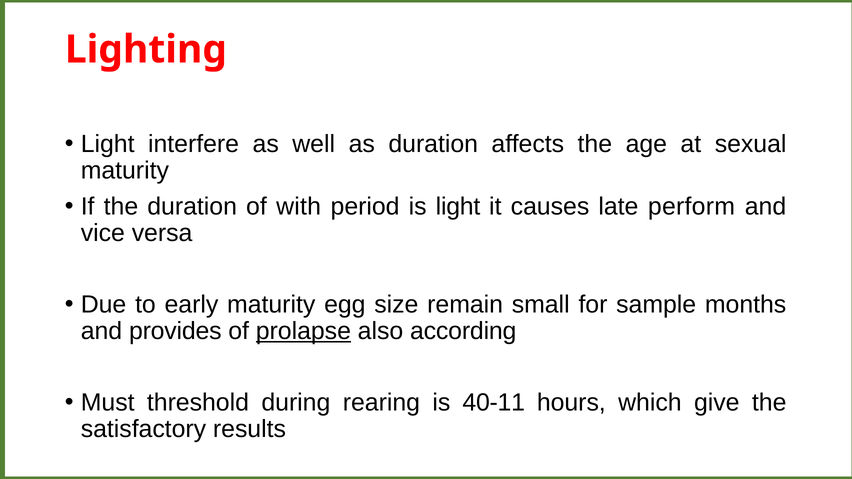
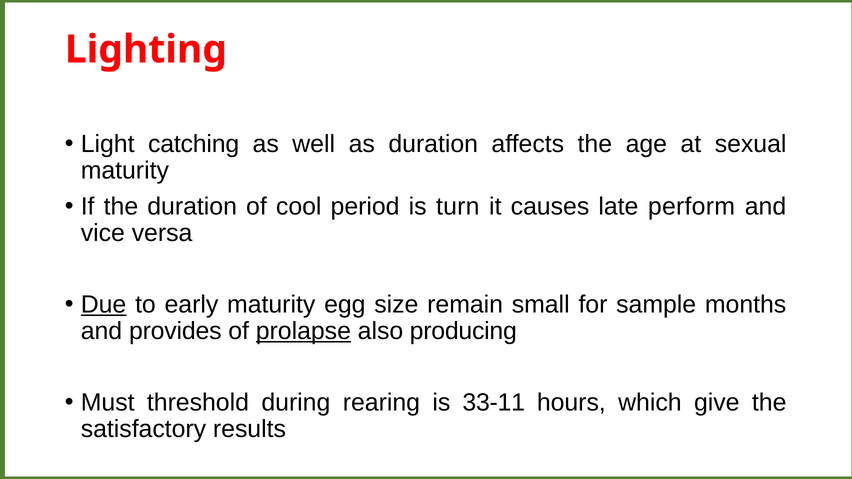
interfere: interfere -> catching
with: with -> cool
is light: light -> turn
Due underline: none -> present
according: according -> producing
40-11: 40-11 -> 33-11
